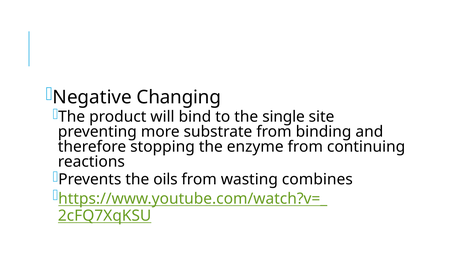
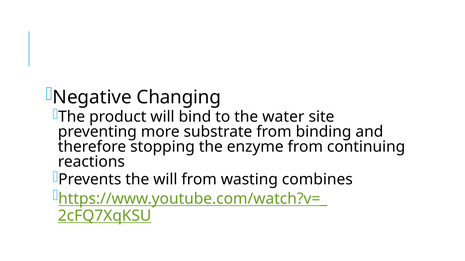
single: single -> water
the oils: oils -> will
